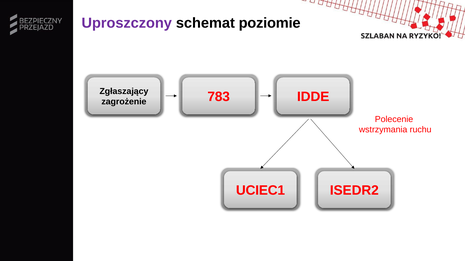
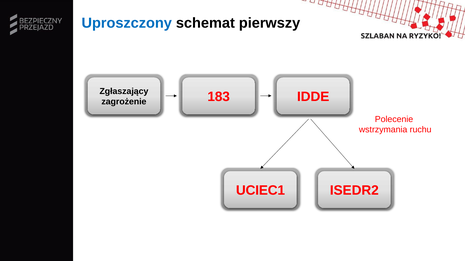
Uproszczony colour: purple -> blue
poziomie: poziomie -> pierwszy
783: 783 -> 183
